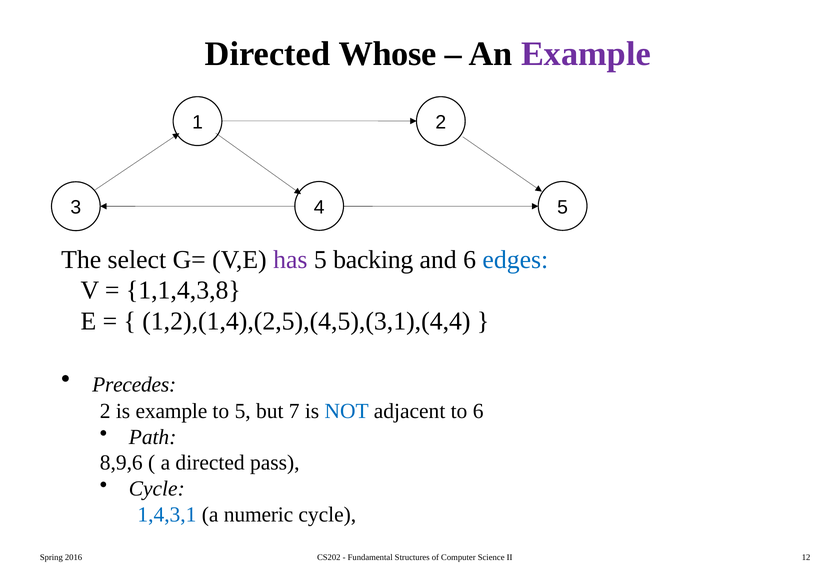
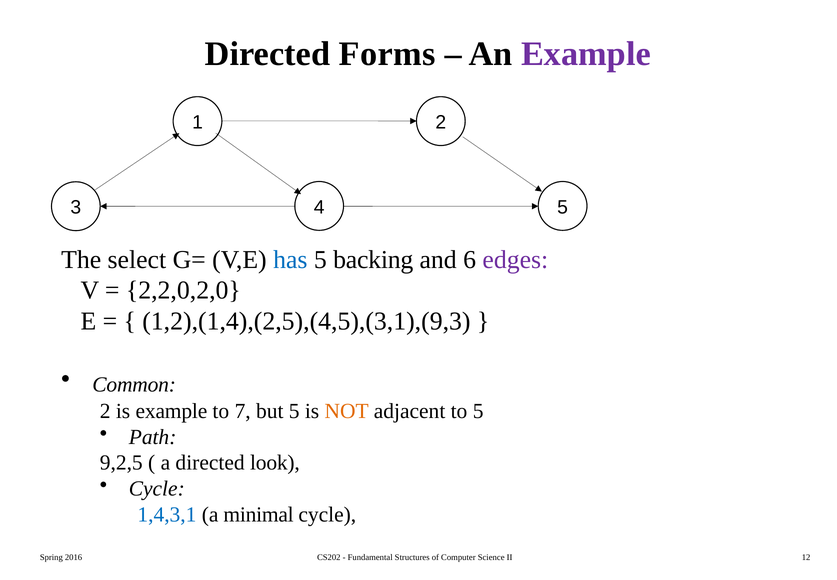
Whose: Whose -> Forms
has colour: purple -> blue
edges colour: blue -> purple
1,1,4,3,8: 1,1,4,3,8 -> 2,2,0,2,0
1,2),(1,4),(2,5),(4,5),(3,1),(4,4: 1,2),(1,4),(2,5),(4,5),(3,1),(4,4 -> 1,2),(1,4),(2,5),(4,5),(3,1),(9,3
Precedes: Precedes -> Common
to 5: 5 -> 7
but 7: 7 -> 5
NOT colour: blue -> orange
to 6: 6 -> 5
8,9,6: 8,9,6 -> 9,2,5
pass: pass -> look
numeric: numeric -> minimal
